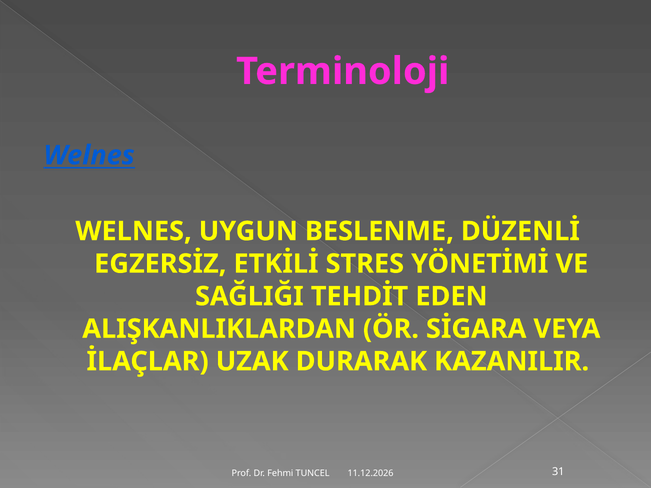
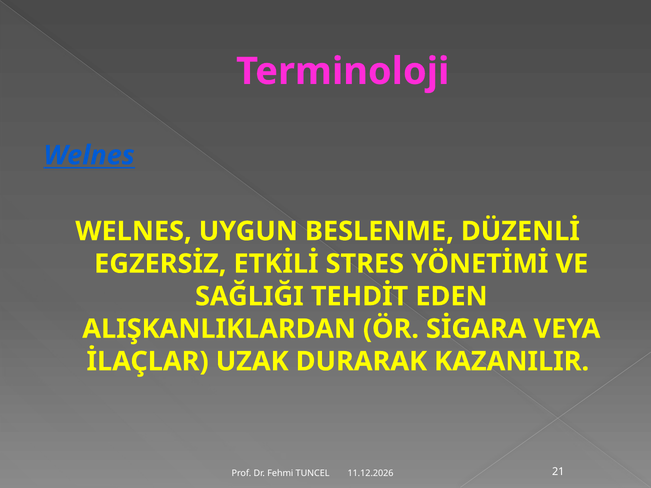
31: 31 -> 21
